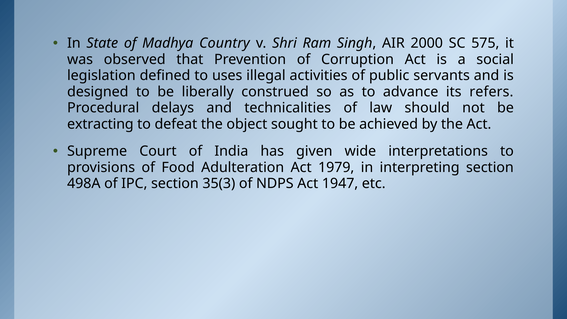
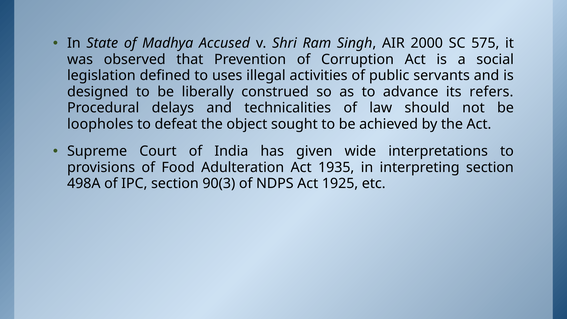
Country: Country -> Accused
extracting: extracting -> loopholes
1979: 1979 -> 1935
35(3: 35(3 -> 90(3
1947: 1947 -> 1925
